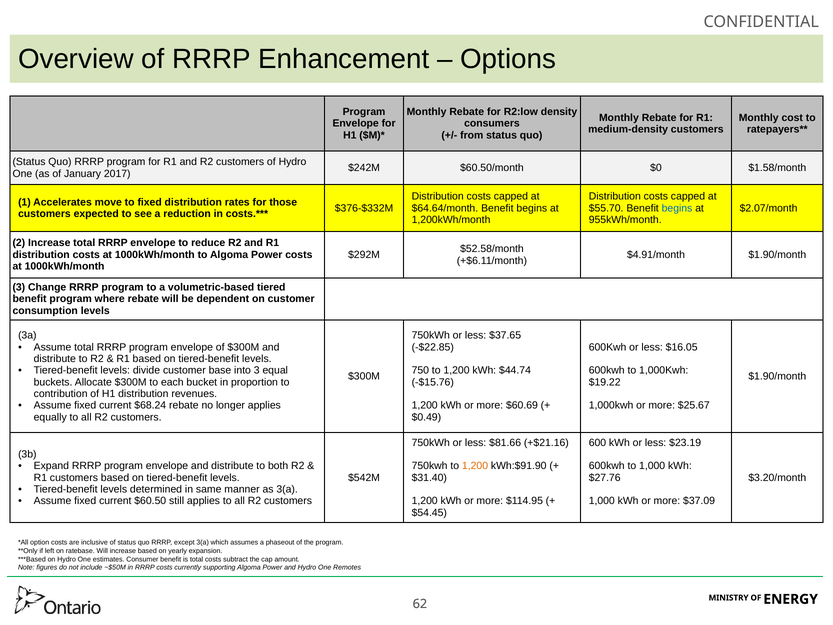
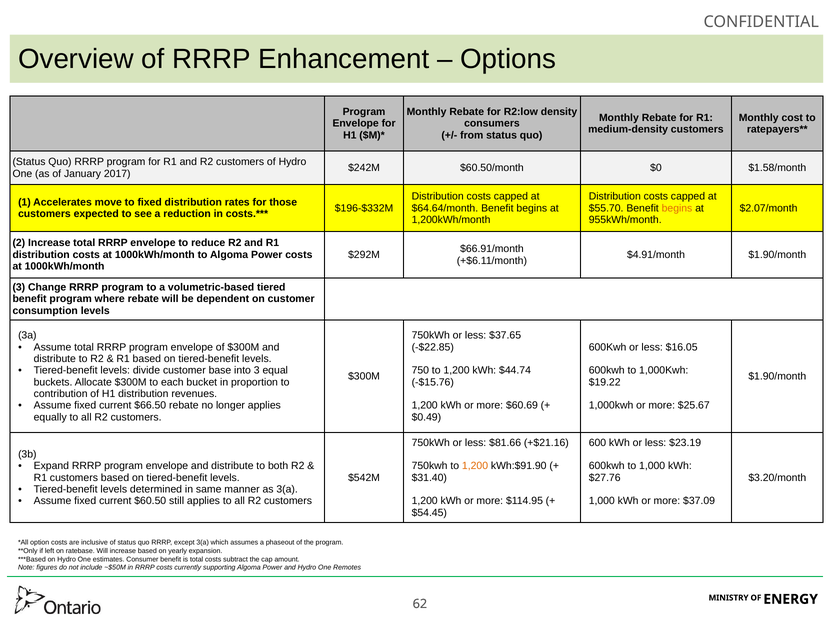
$376-$332M: $376-$332M -> $196-$332M
begins at (677, 208) colour: blue -> orange
$52.58/month: $52.58/month -> $66.91/month
$68.24: $68.24 -> $66.50
